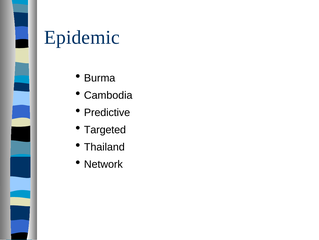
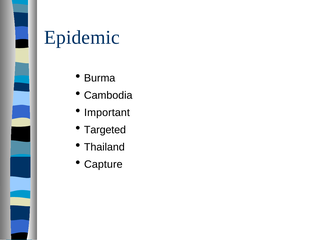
Predictive: Predictive -> Important
Network: Network -> Capture
